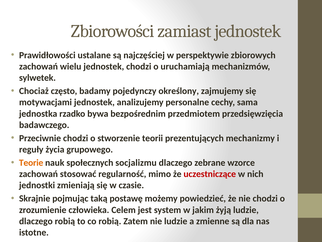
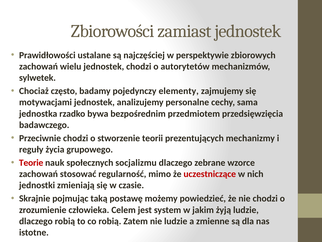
uruchamiają: uruchamiają -> autorytetów
określony: określony -> elementy
Teorie colour: orange -> red
